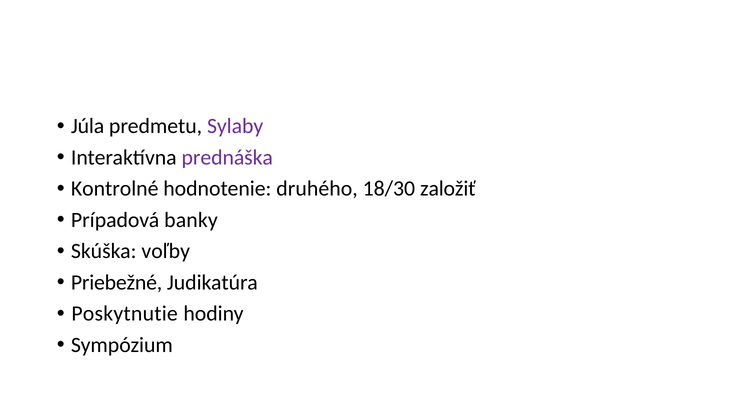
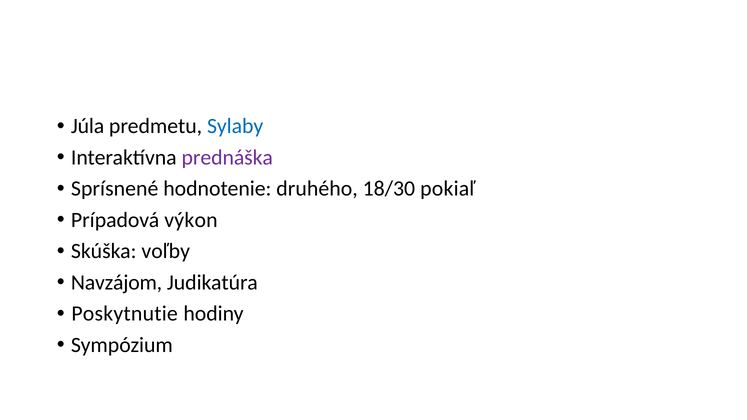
Sylaby colour: purple -> blue
Kontrolné: Kontrolné -> Sprísnené
založiť: založiť -> pokiaľ
banky: banky -> výkon
Priebežné: Priebežné -> Navzájom
